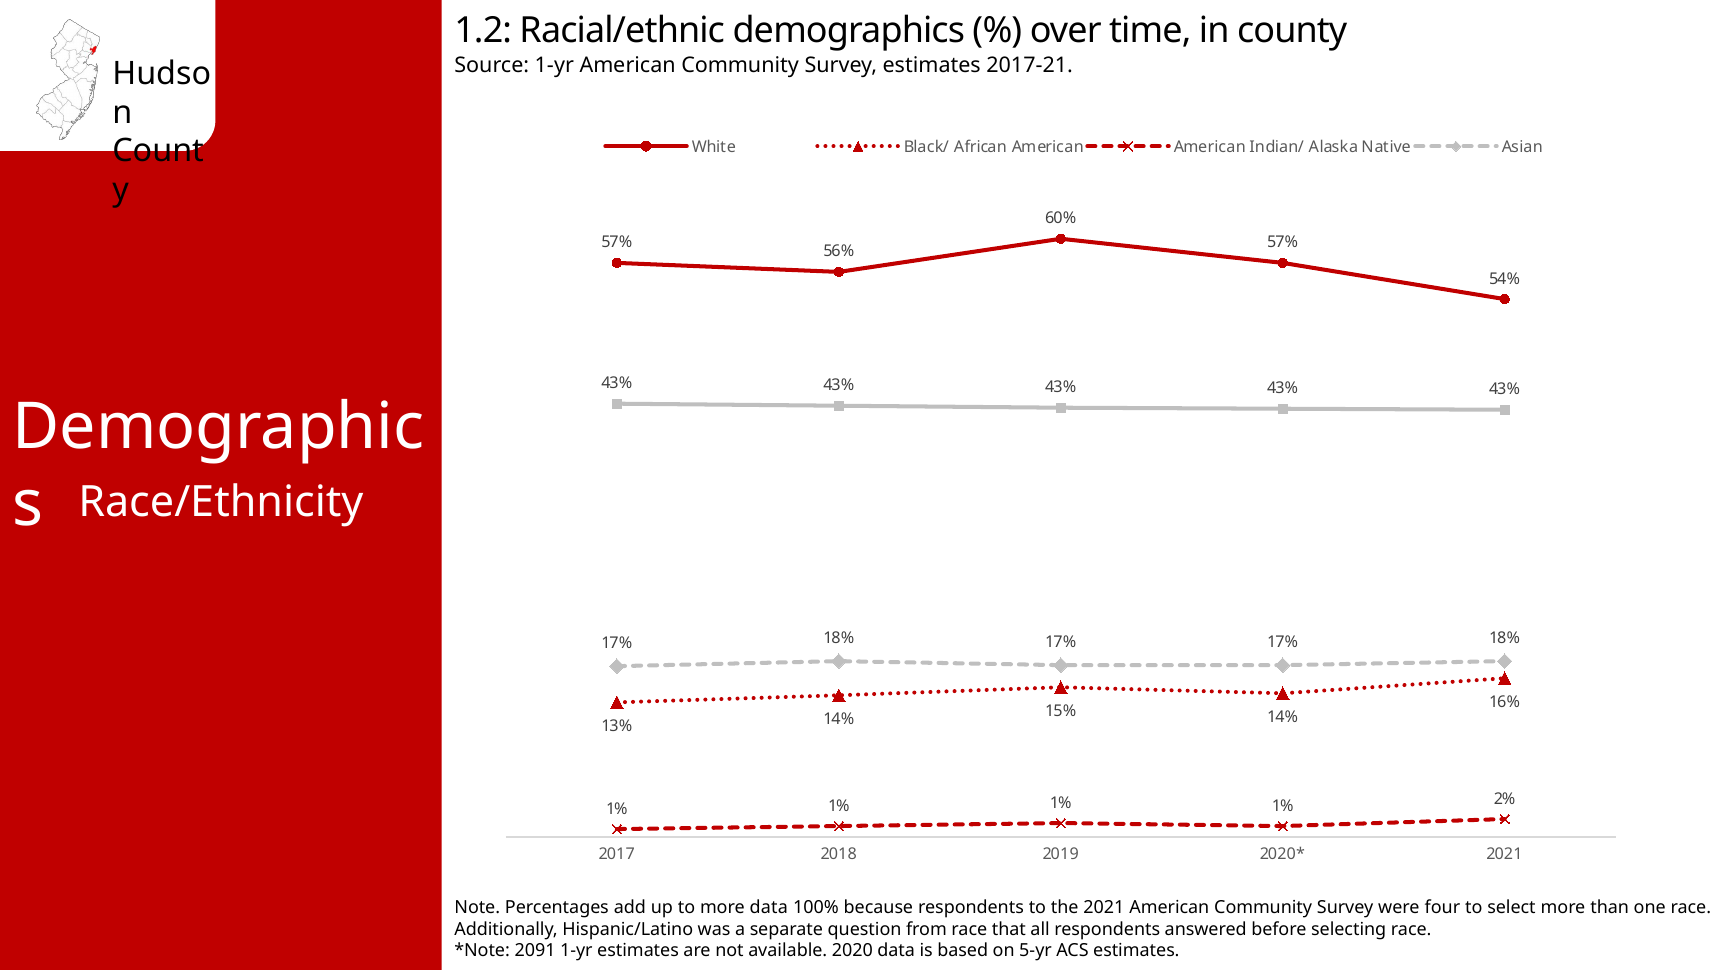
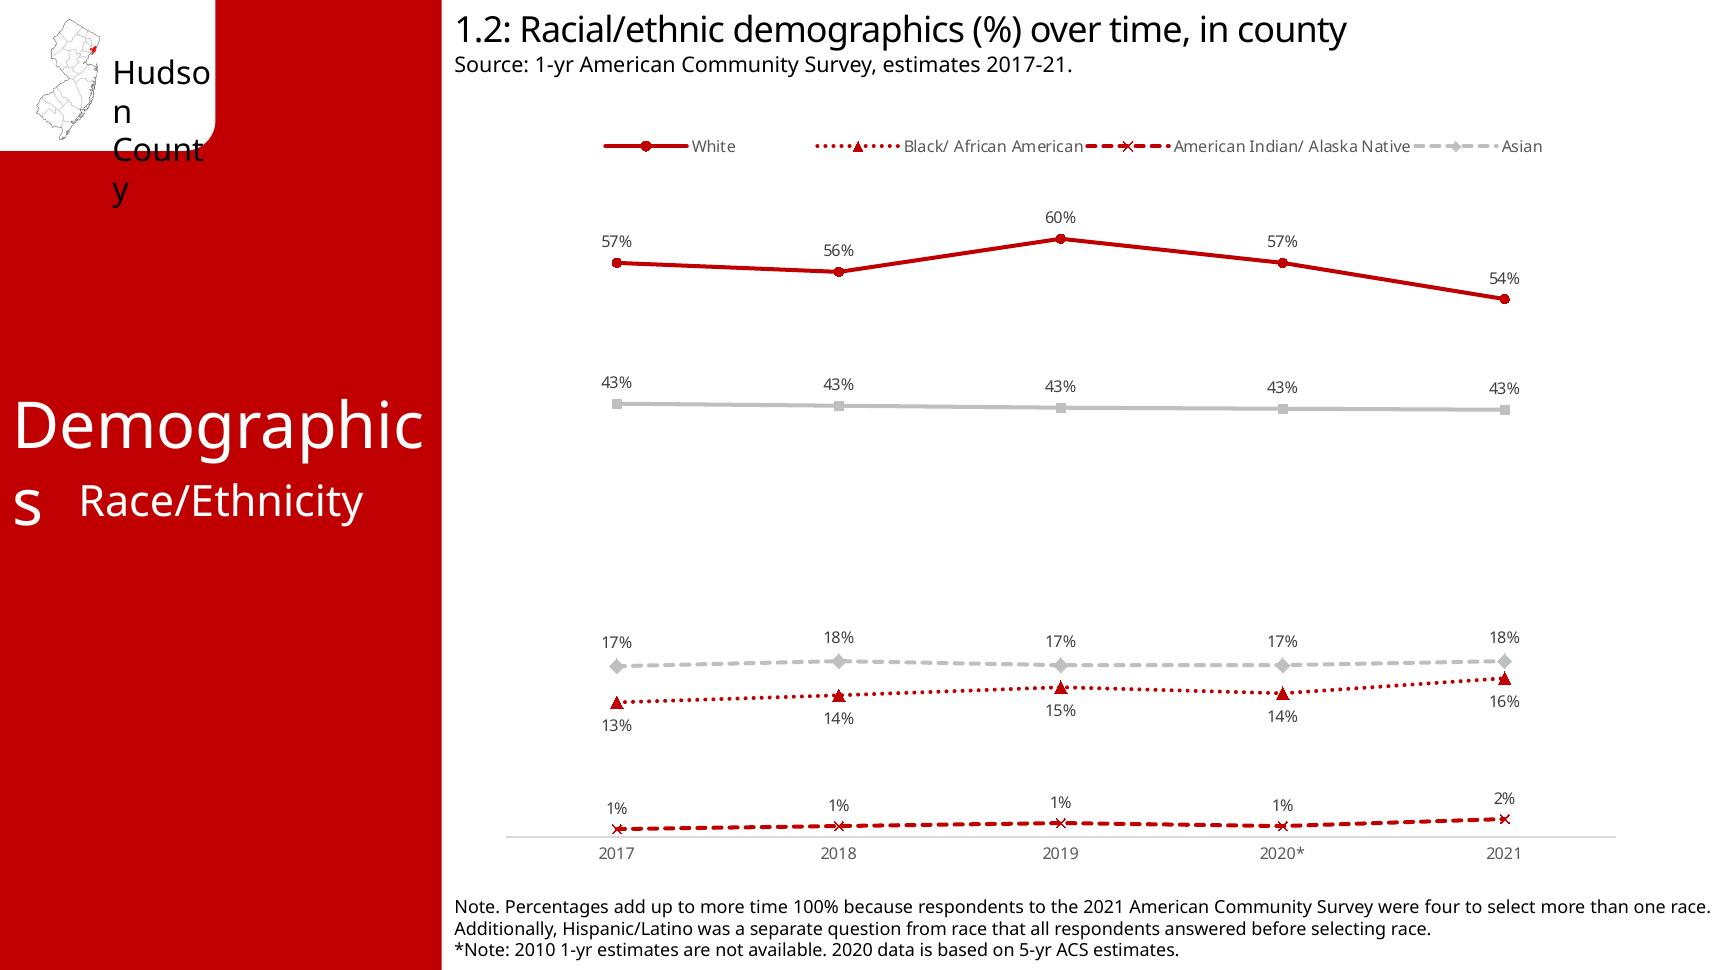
more data: data -> time
2091: 2091 -> 2010
